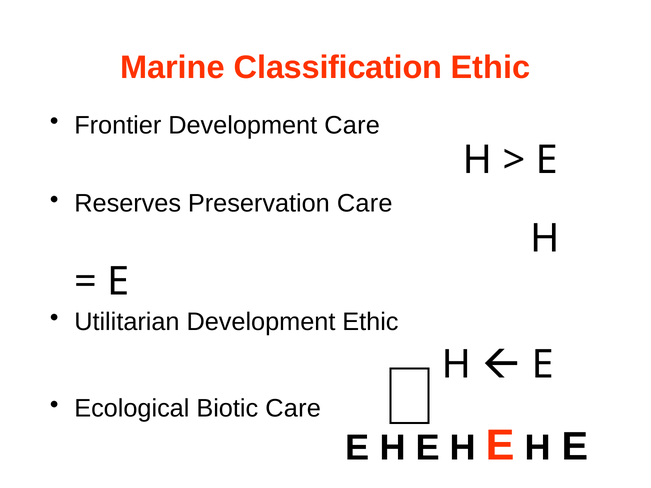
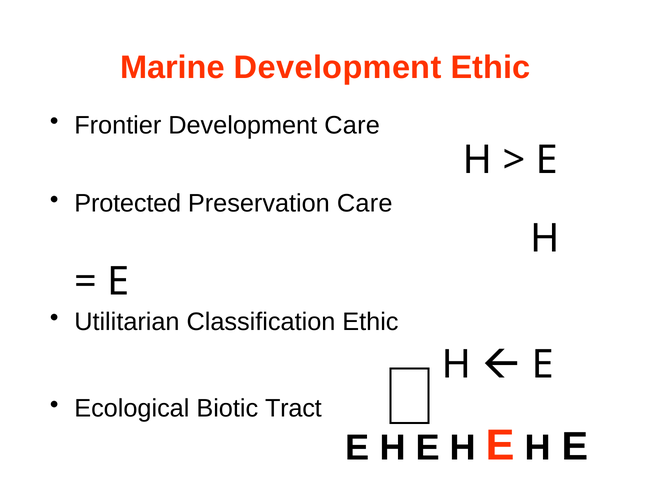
Marine Classification: Classification -> Development
Reserves: Reserves -> Protected
Utilitarian Development: Development -> Classification
Biotic Care: Care -> Tract
